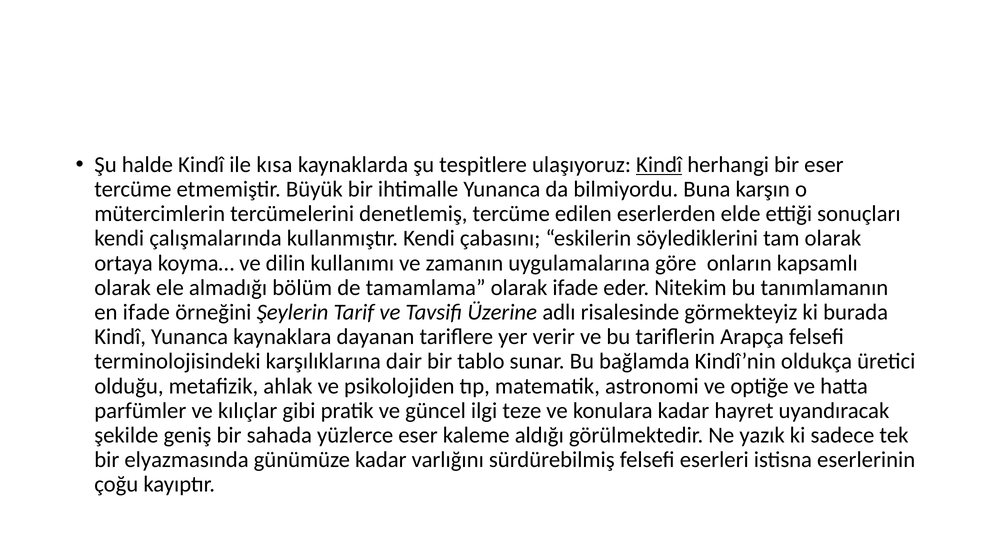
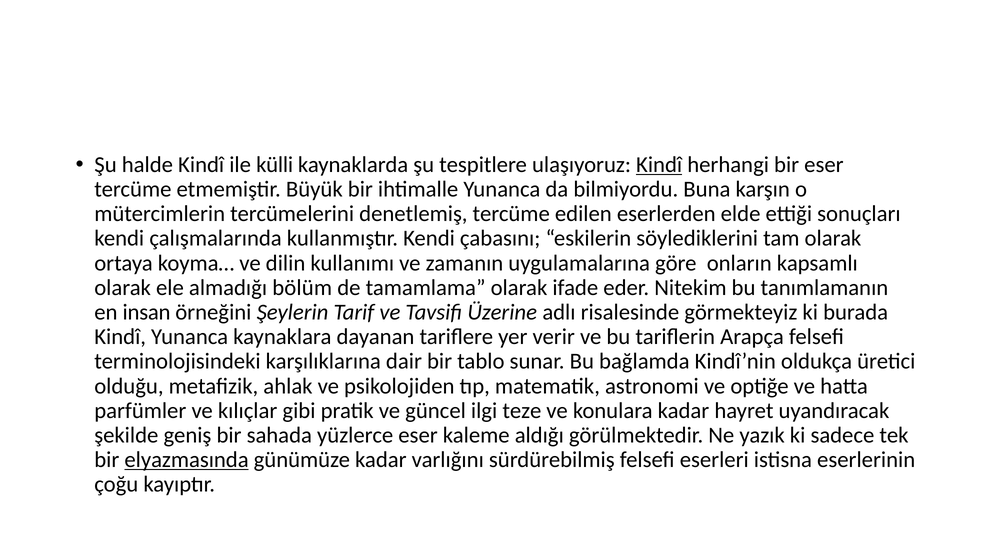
kısa: kısa -> külli
en ifade: ifade -> insan
elyazmasında underline: none -> present
